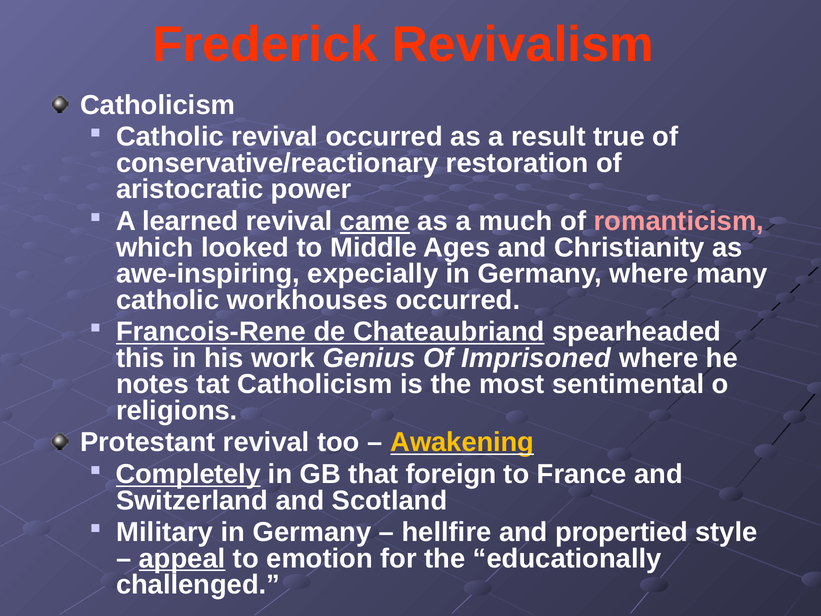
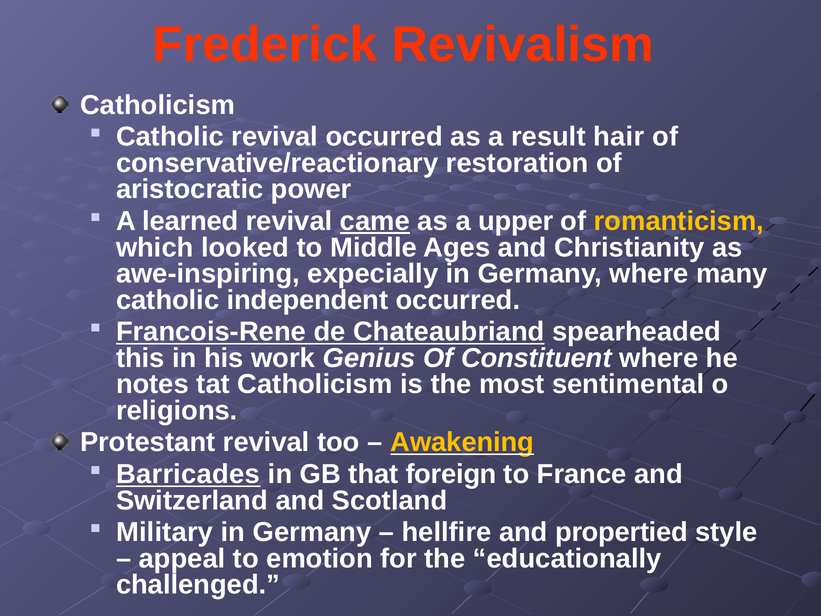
true: true -> hair
much: much -> upper
romanticism colour: pink -> yellow
workhouses: workhouses -> independent
Imprisoned: Imprisoned -> Constituent
Completely: Completely -> Barricades
appeal underline: present -> none
